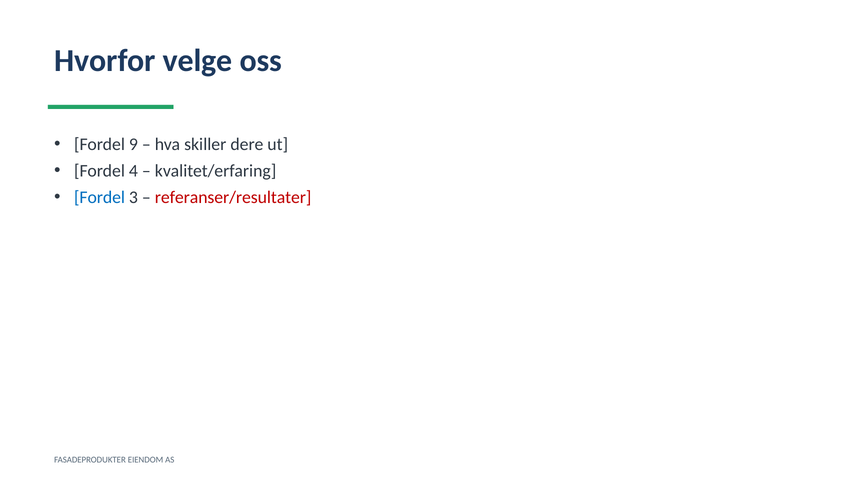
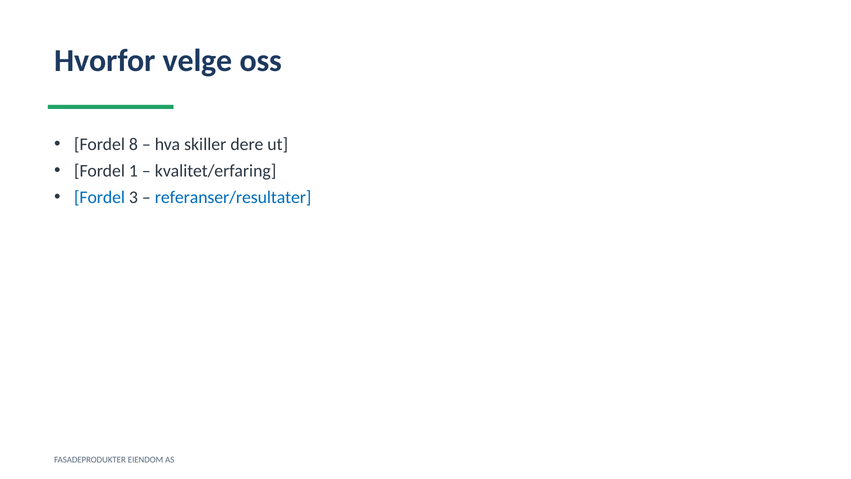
9: 9 -> 8
4: 4 -> 1
referanser/resultater colour: red -> blue
